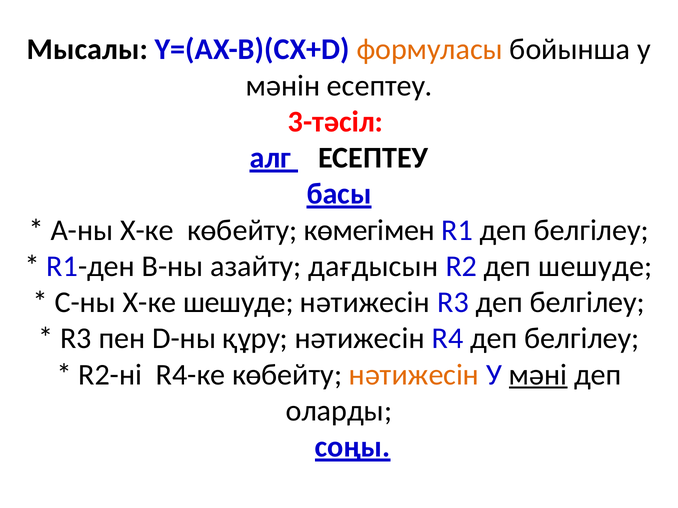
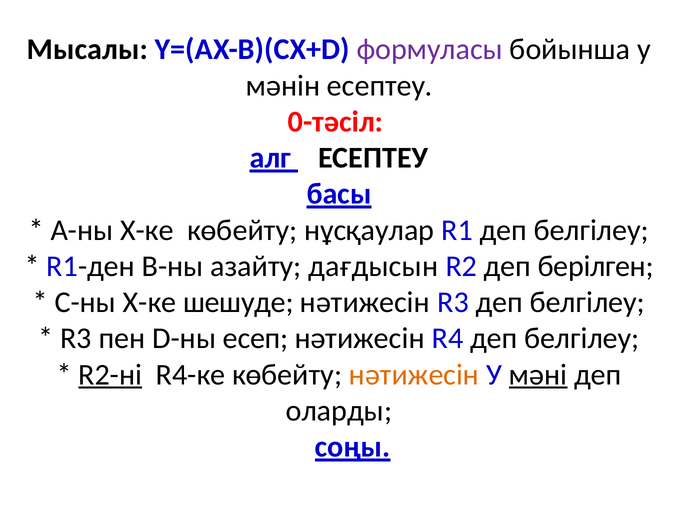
формуласы colour: orange -> purple
3-тәсіл: 3-тәсіл -> 0-тәсіл
көмегімен: көмегімен -> нұсқаулар
деп шешуде: шешуде -> берілген
құру: құру -> есеп
R2-ні underline: none -> present
